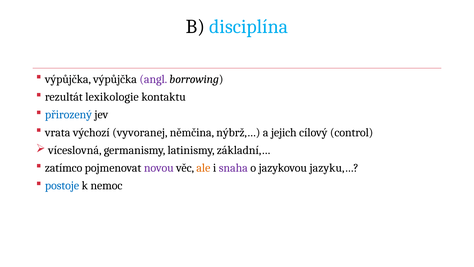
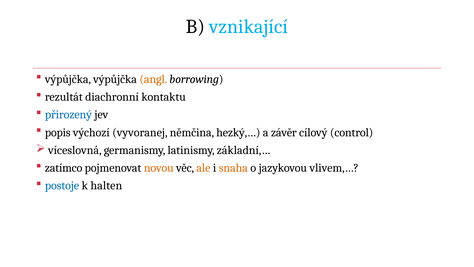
disciplína: disciplína -> vznikající
angl colour: purple -> orange
lexikologie: lexikologie -> diachronní
vrata: vrata -> popis
nýbrž,…: nýbrž,… -> hezký,…
jejich: jejich -> závěr
novou colour: purple -> orange
snaha colour: purple -> orange
jazyku,…: jazyku,… -> vlivem,…
nemoc: nemoc -> halten
